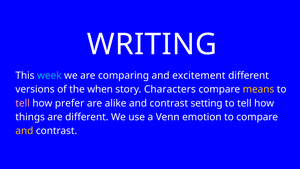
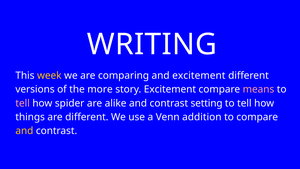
week colour: light blue -> yellow
when: when -> more
story Characters: Characters -> Excitement
means colour: yellow -> pink
prefer: prefer -> spider
emotion: emotion -> addition
